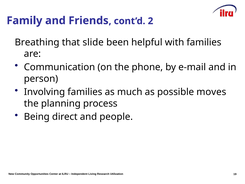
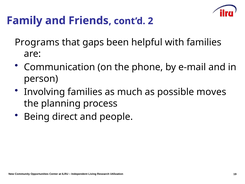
Breathing: Breathing -> Programs
slide: slide -> gaps
